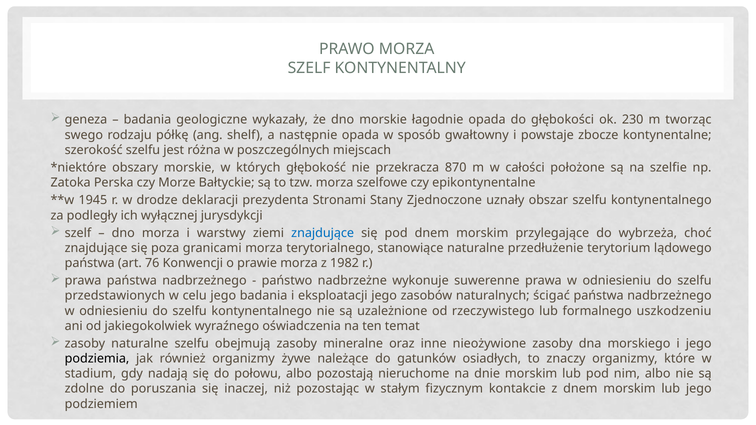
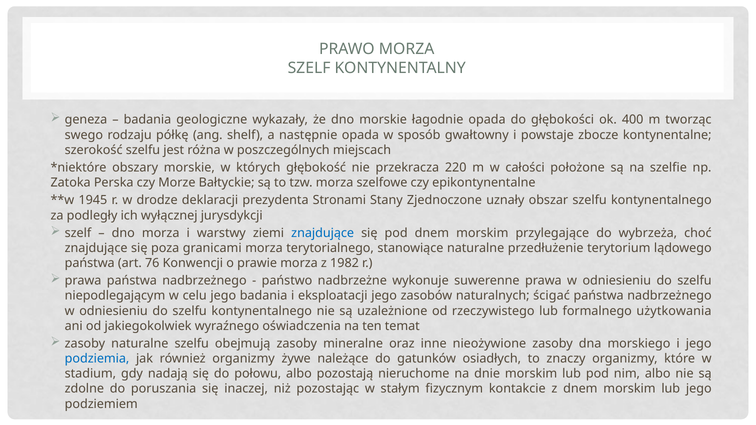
230: 230 -> 400
870: 870 -> 220
przedstawionych: przedstawionych -> niepodlegającym
uszkodzeniu: uszkodzeniu -> użytkowania
podziemia colour: black -> blue
